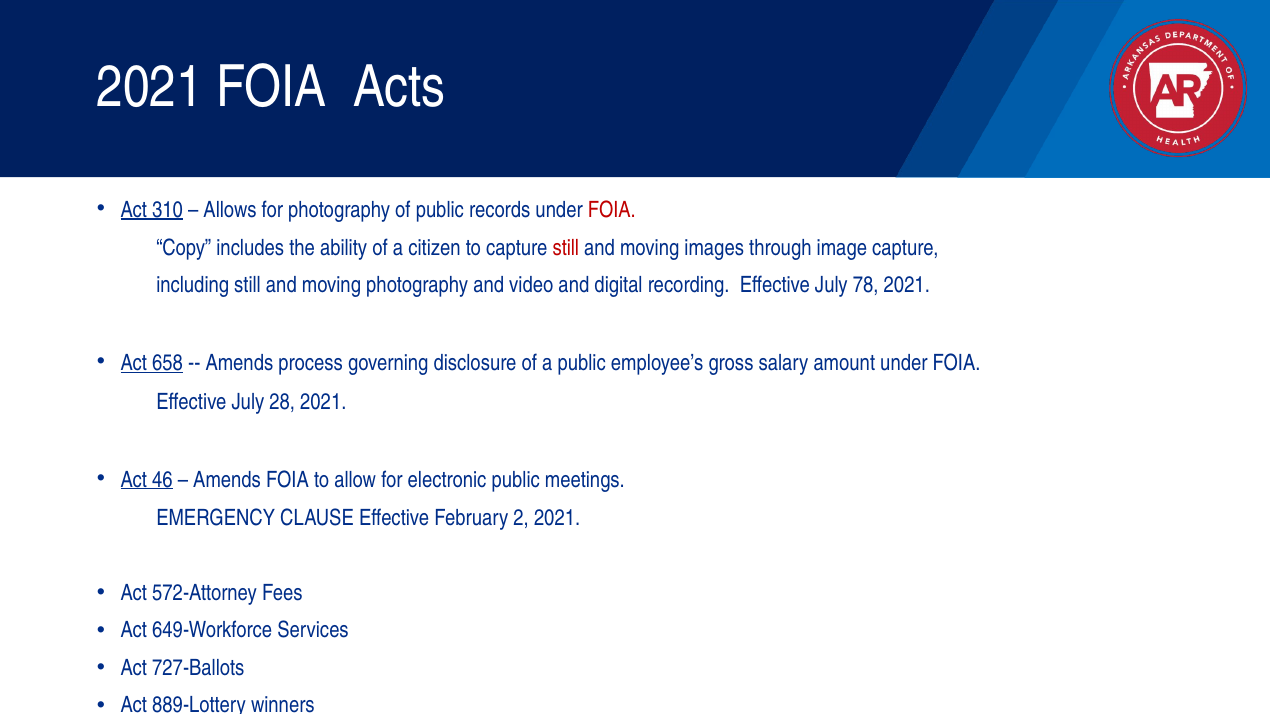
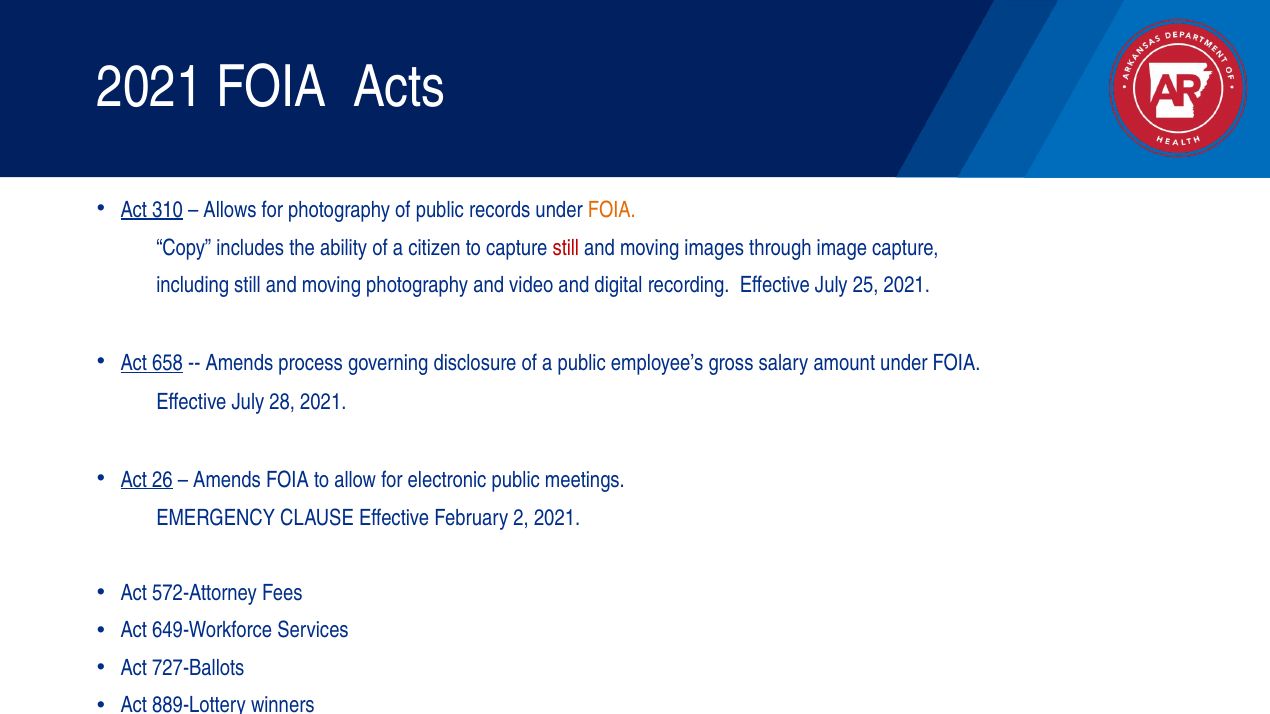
FOIA at (612, 210) colour: red -> orange
78: 78 -> 25
46: 46 -> 26
